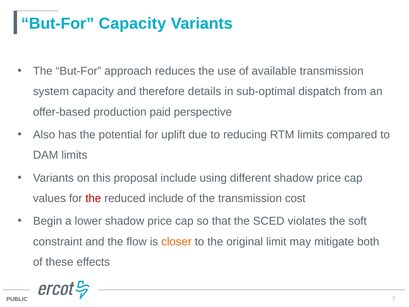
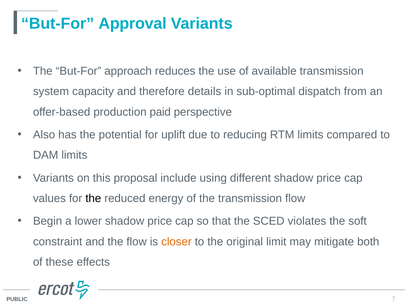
But-For Capacity: Capacity -> Approval
the at (93, 198) colour: red -> black
reduced include: include -> energy
transmission cost: cost -> flow
